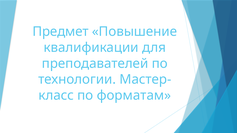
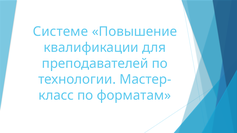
Предмет: Предмет -> Системе
